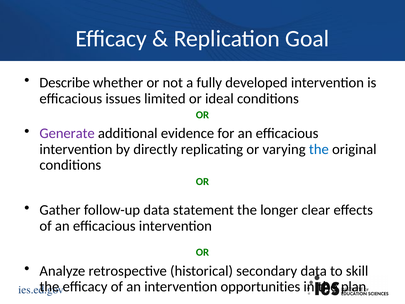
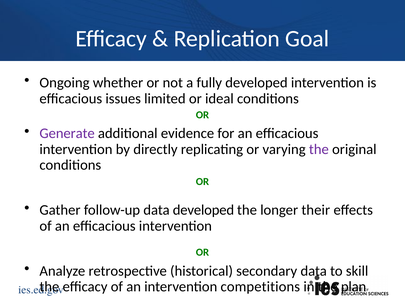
Describe: Describe -> Ongoing
the at (319, 149) colour: blue -> purple
data statement: statement -> developed
clear: clear -> their
opportunities: opportunities -> competitions
